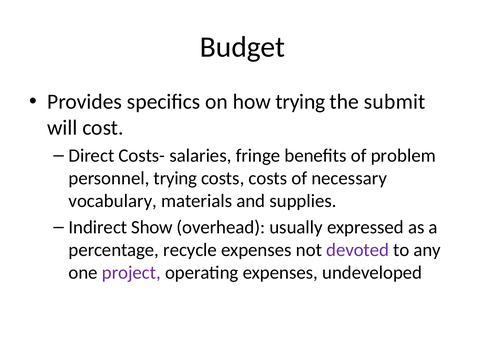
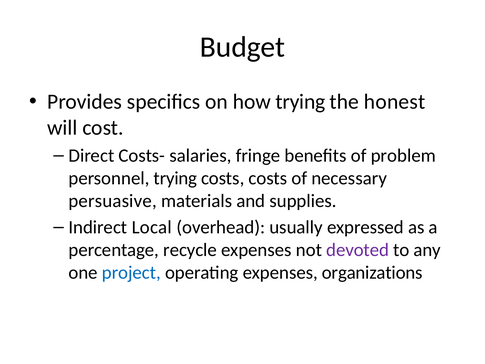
submit: submit -> honest
vocabulary: vocabulary -> persuasive
Show: Show -> Local
project colour: purple -> blue
undeveloped: undeveloped -> organizations
